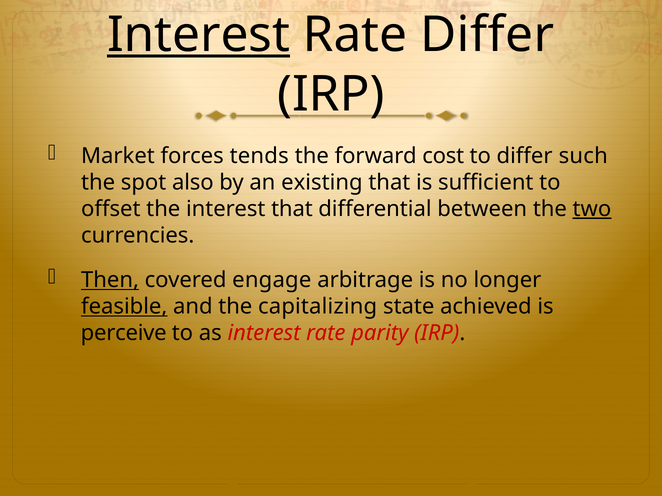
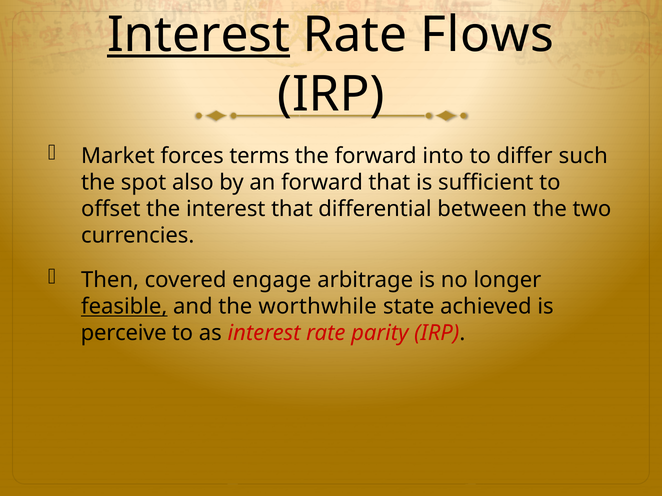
Rate Differ: Differ -> Flows
tends: tends -> terms
cost: cost -> into
an existing: existing -> forward
two underline: present -> none
Then underline: present -> none
capitalizing: capitalizing -> worthwhile
